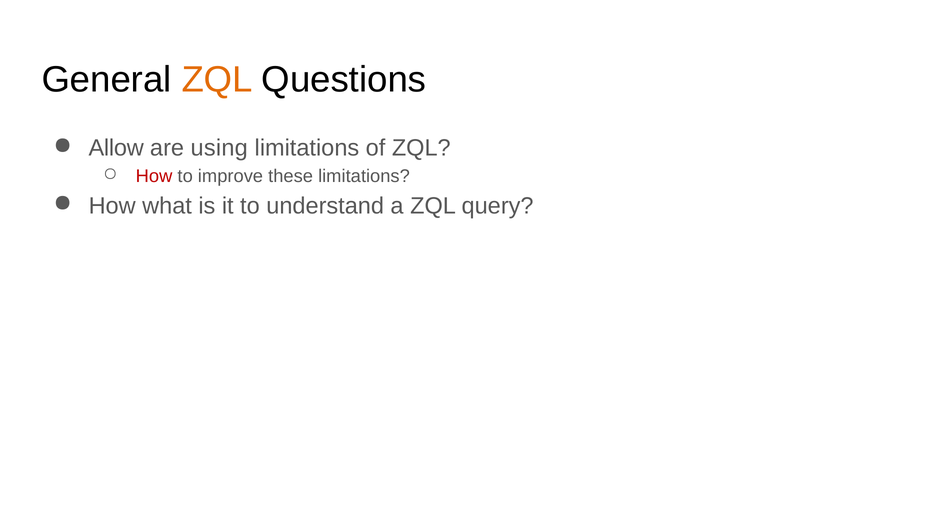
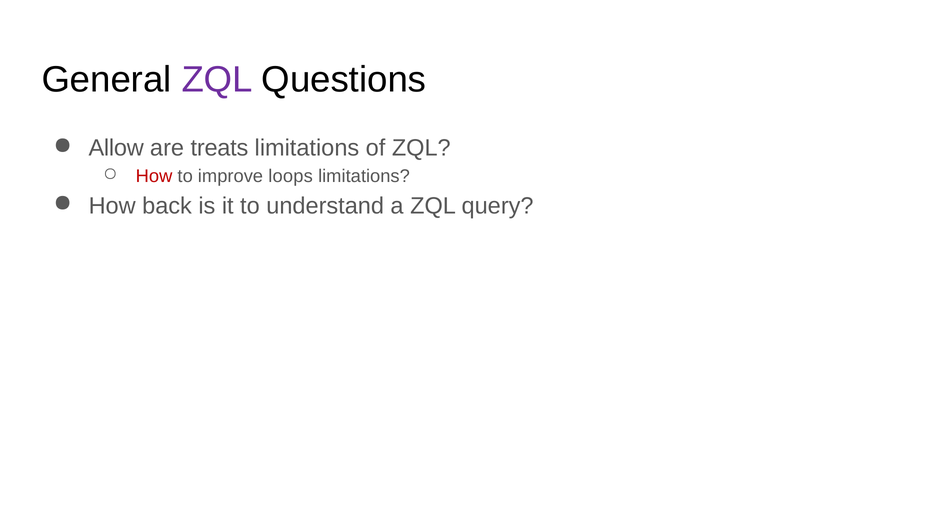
ZQL at (217, 80) colour: orange -> purple
using: using -> treats
these: these -> loops
what: what -> back
